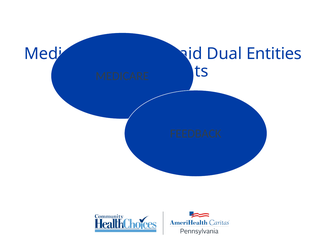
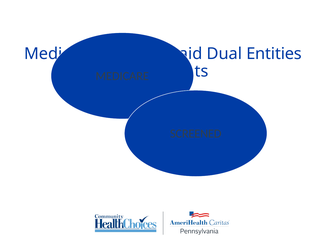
FEEDBACK: FEEDBACK -> SCREENED
